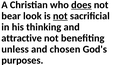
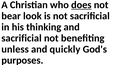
not at (60, 16) underline: present -> none
attractive at (22, 38): attractive -> sacrificial
chosen: chosen -> quickly
